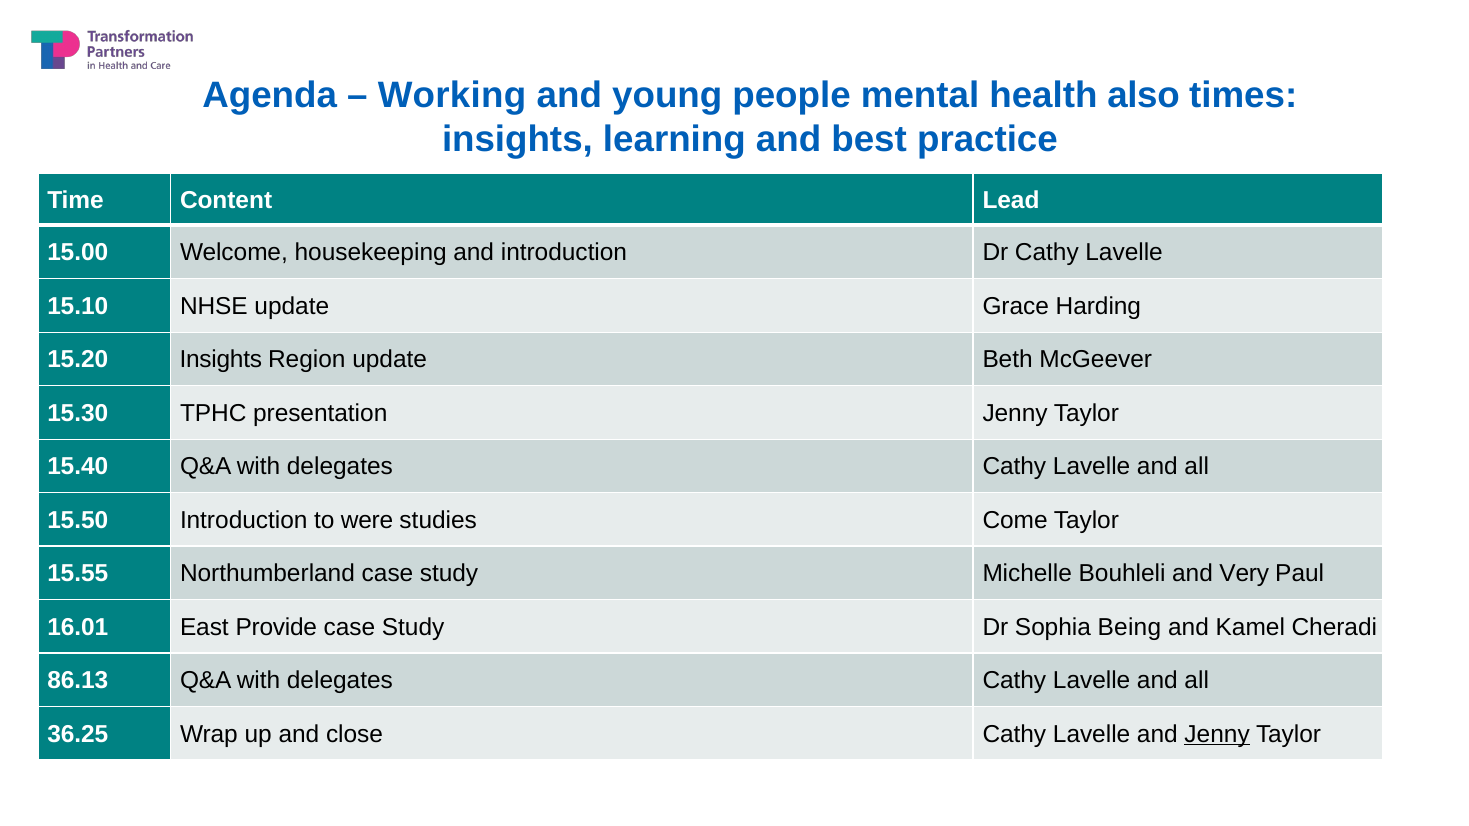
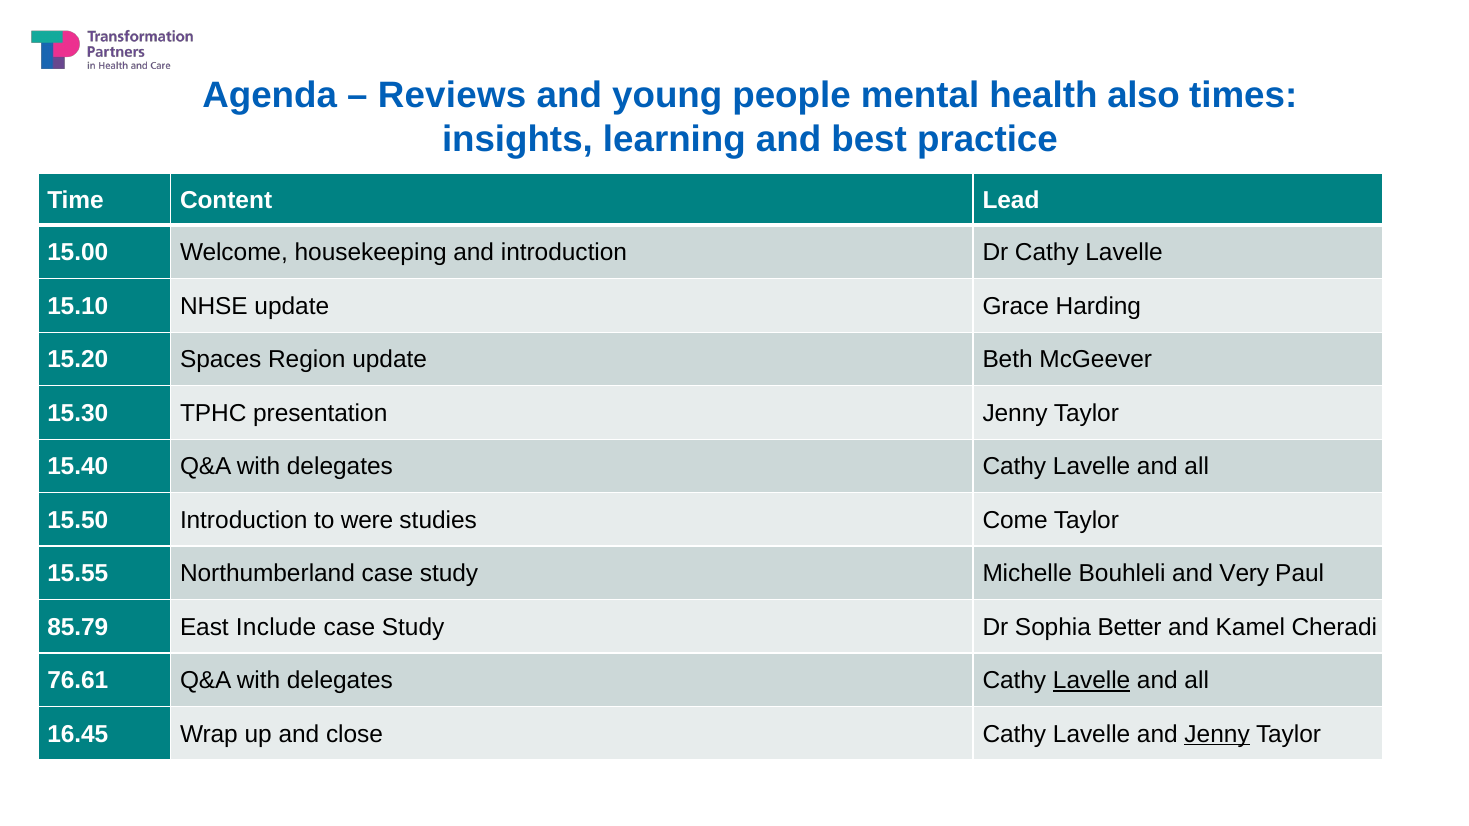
Working: Working -> Reviews
15.20 Insights: Insights -> Spaces
16.01: 16.01 -> 85.79
Provide: Provide -> Include
Being: Being -> Better
86.13: 86.13 -> 76.61
Lavelle at (1092, 681) underline: none -> present
36.25: 36.25 -> 16.45
